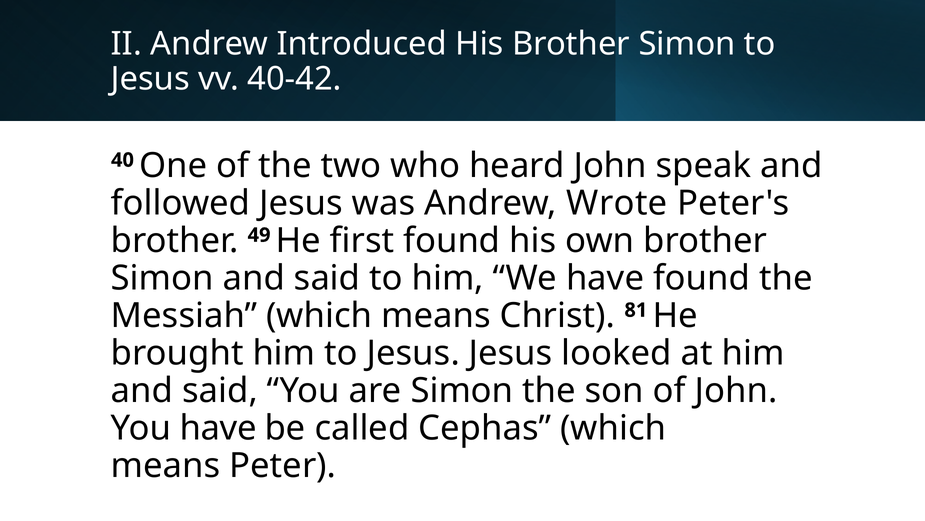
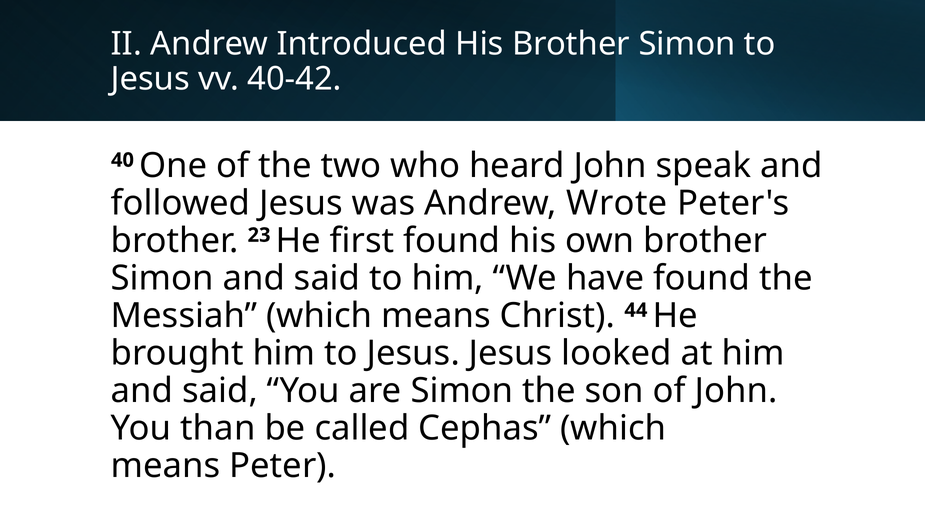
49: 49 -> 23
81: 81 -> 44
You have: have -> than
